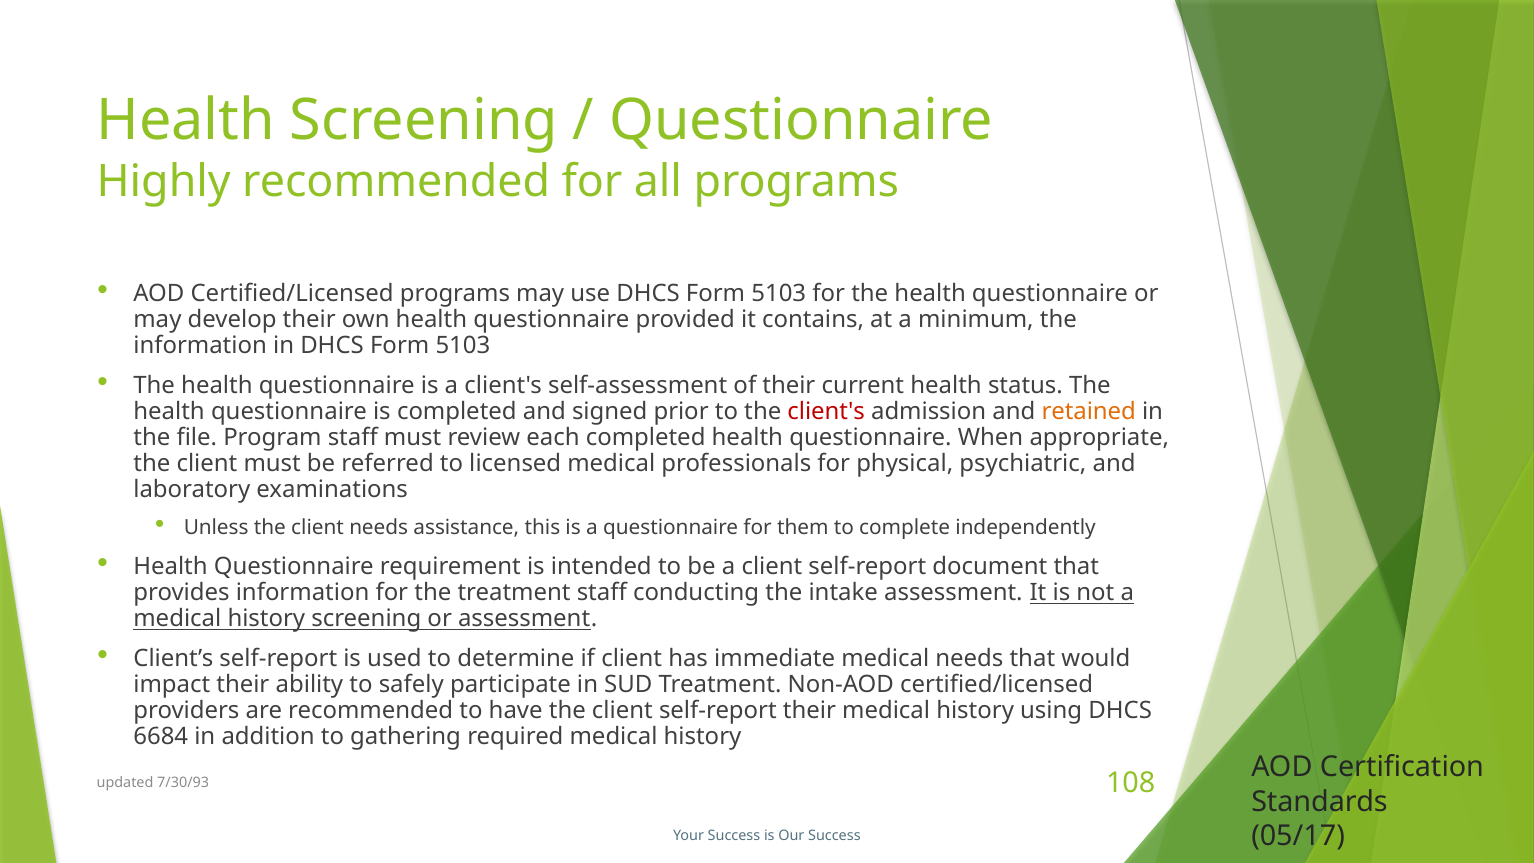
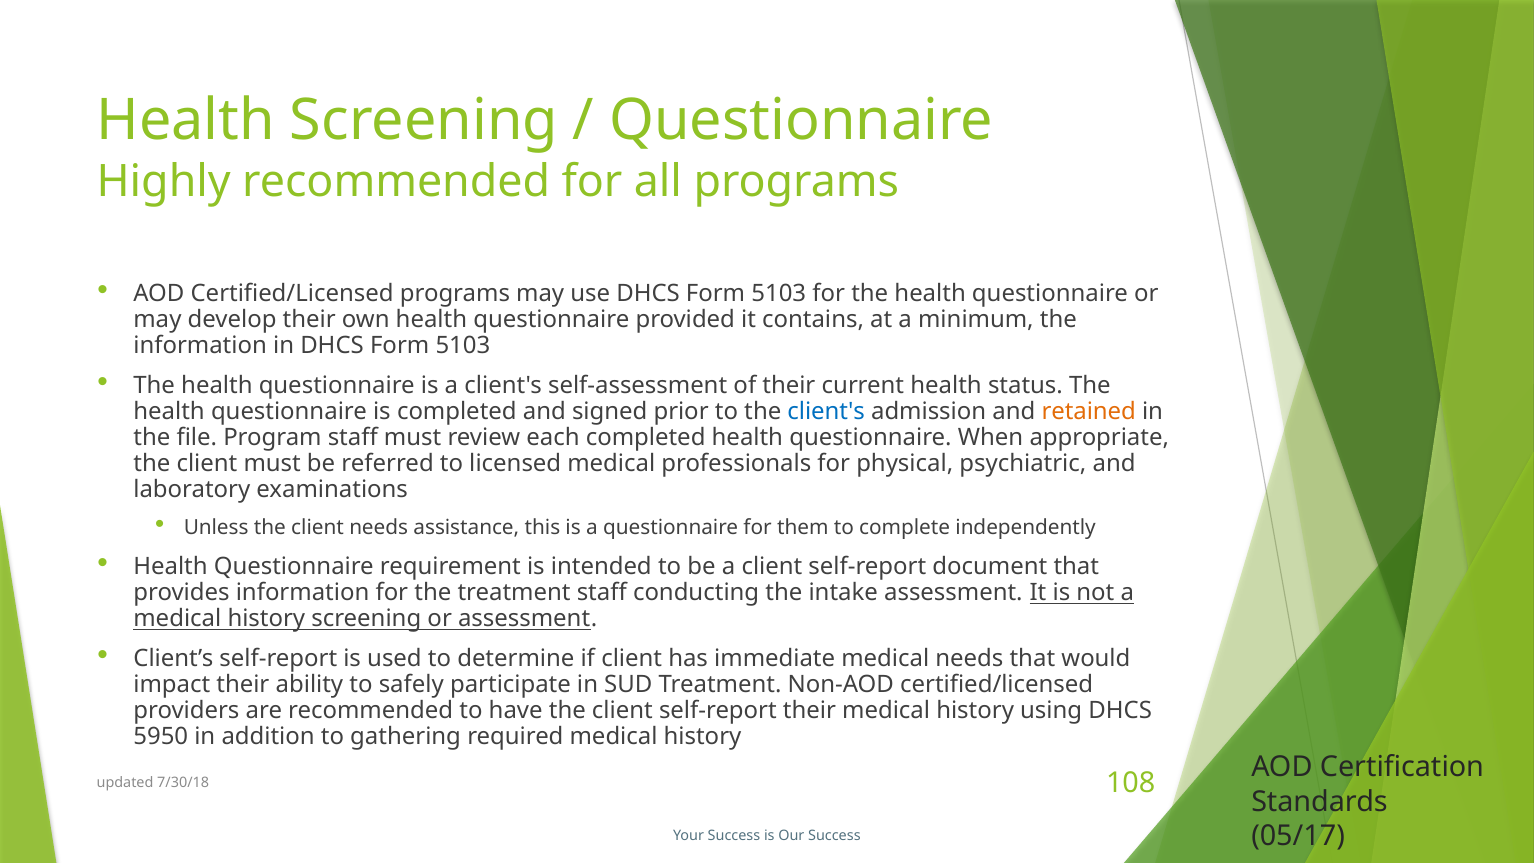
client's at (826, 412) colour: red -> blue
6684: 6684 -> 5950
7/30/93: 7/30/93 -> 7/30/18
